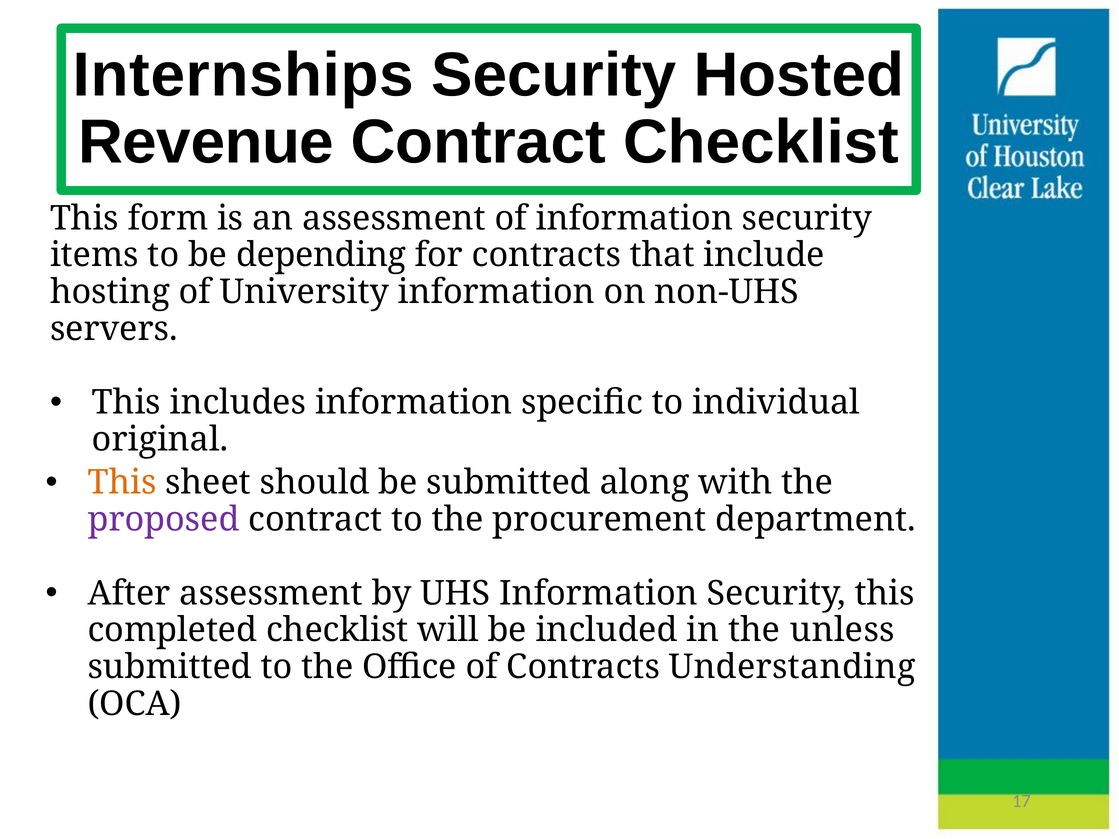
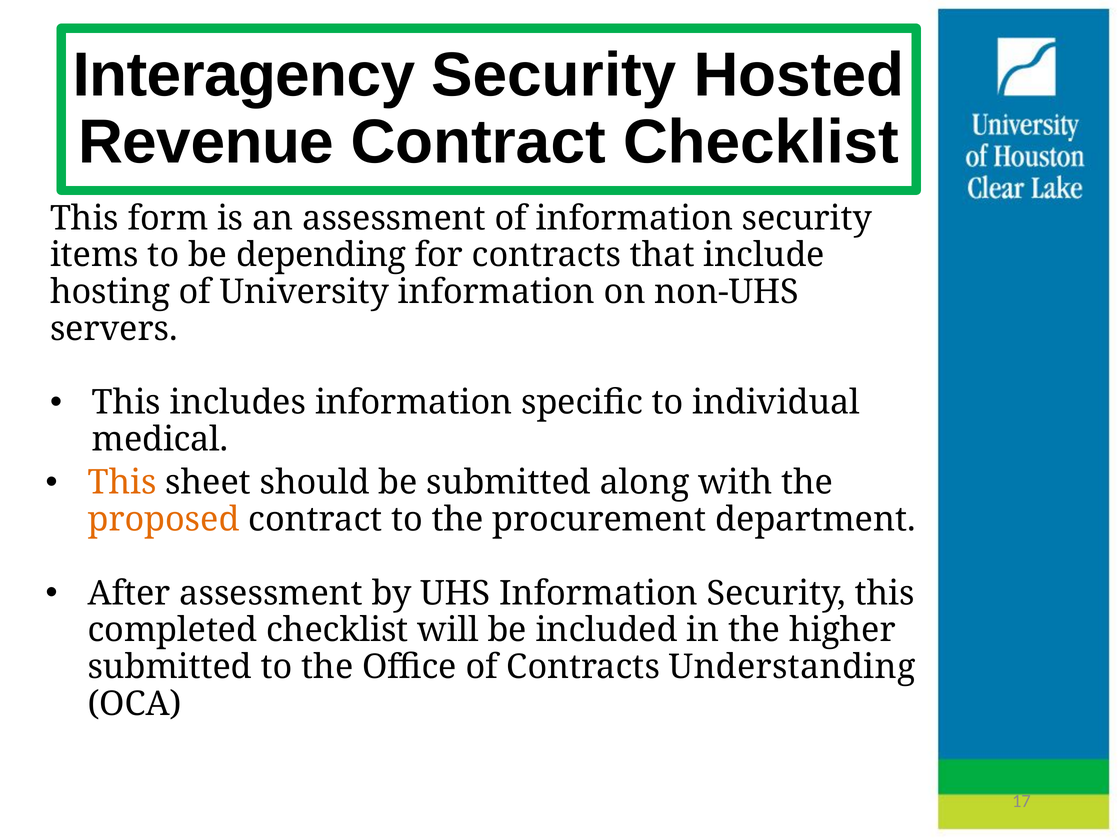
Internships: Internships -> Interagency
original: original -> medical
proposed colour: purple -> orange
unless: unless -> higher
